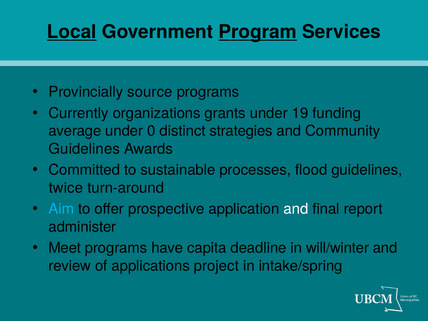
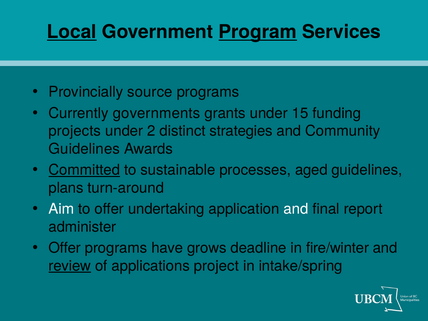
organizations: organizations -> governments
19: 19 -> 15
average: average -> projects
0: 0 -> 2
Committed underline: none -> present
flood: flood -> aged
twice: twice -> plans
Aim colour: light blue -> white
prospective: prospective -> undertaking
Meet at (65, 248): Meet -> Offer
capita: capita -> grows
will/winter: will/winter -> fire/winter
review underline: none -> present
